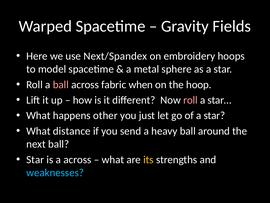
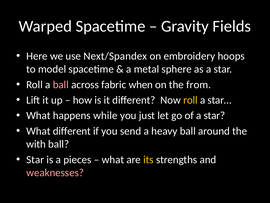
hoop: hoop -> from
roll at (190, 100) colour: pink -> yellow
other: other -> while
What distance: distance -> different
next: next -> with
a across: across -> pieces
weaknesses colour: light blue -> pink
